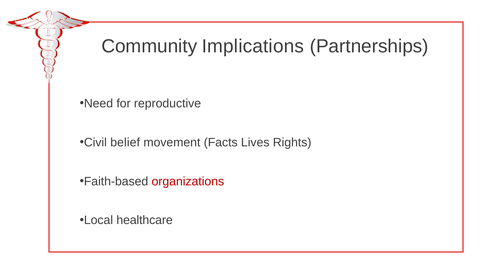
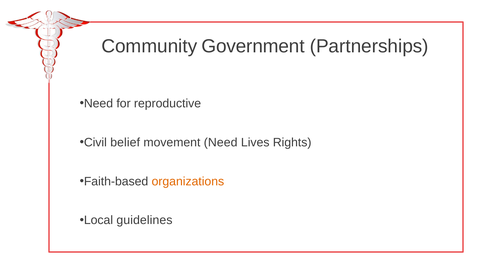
Implications: Implications -> Government
movement Facts: Facts -> Need
organizations colour: red -> orange
healthcare: healthcare -> guidelines
